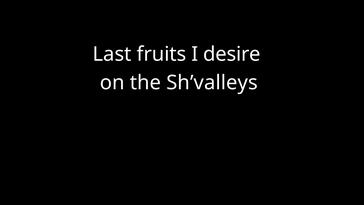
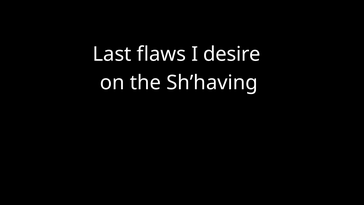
fruits: fruits -> flaws
Sh’valleys: Sh’valleys -> Sh’having
